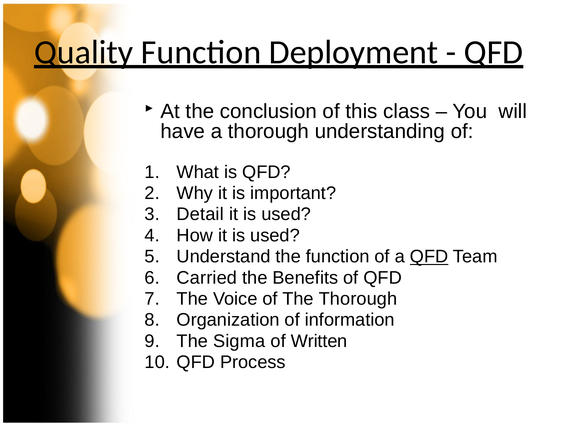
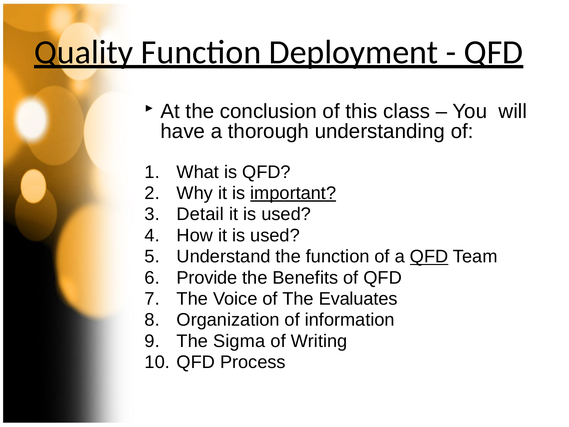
important underline: none -> present
Carried: Carried -> Provide
The Thorough: Thorough -> Evaluates
Written: Written -> Writing
